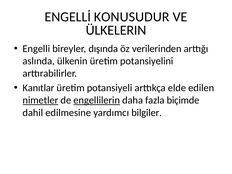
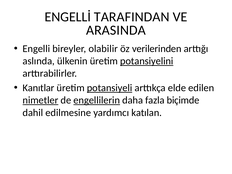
KONUSUDUR: KONUSUDUR -> TARAFINDAN
ÜLKELERIN: ÜLKELERIN -> ARASINDA
dışında: dışında -> olabilir
potansiyelini underline: none -> present
potansiyeli underline: none -> present
bilgiler: bilgiler -> katılan
